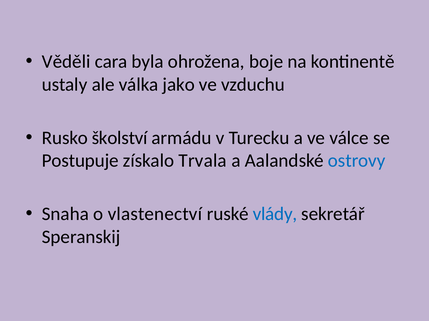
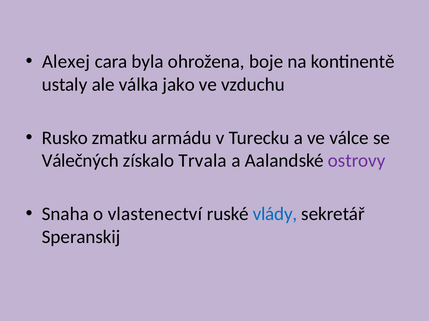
Věděli: Věděli -> Alexej
školství: školství -> zmatku
Postupuje: Postupuje -> Válečných
ostrovy colour: blue -> purple
